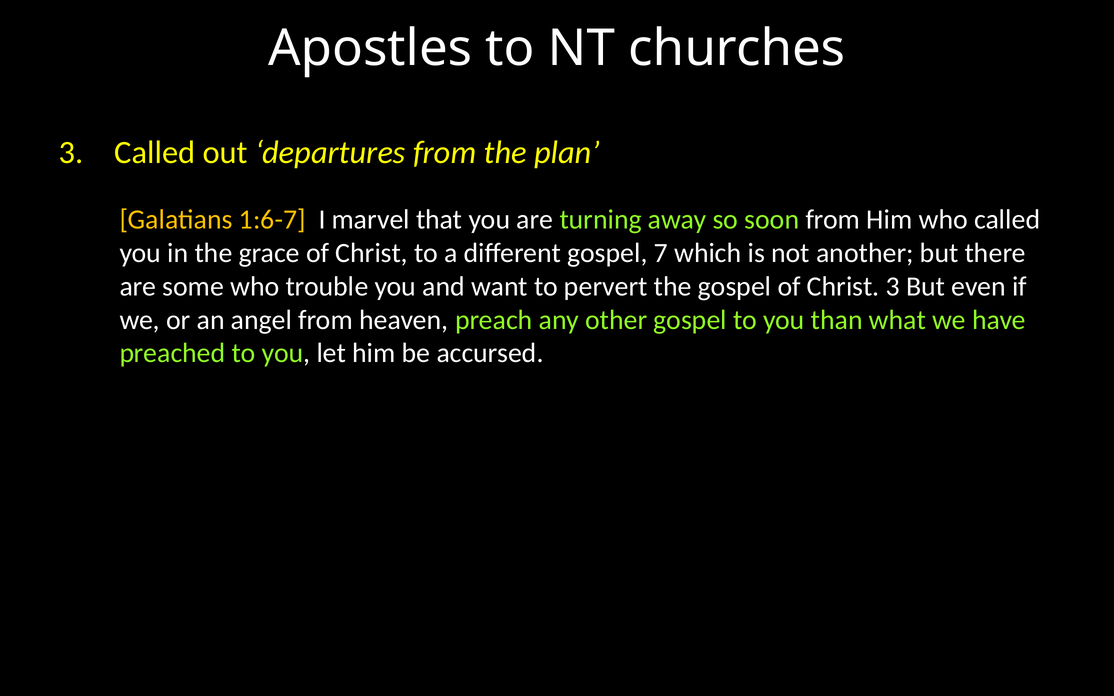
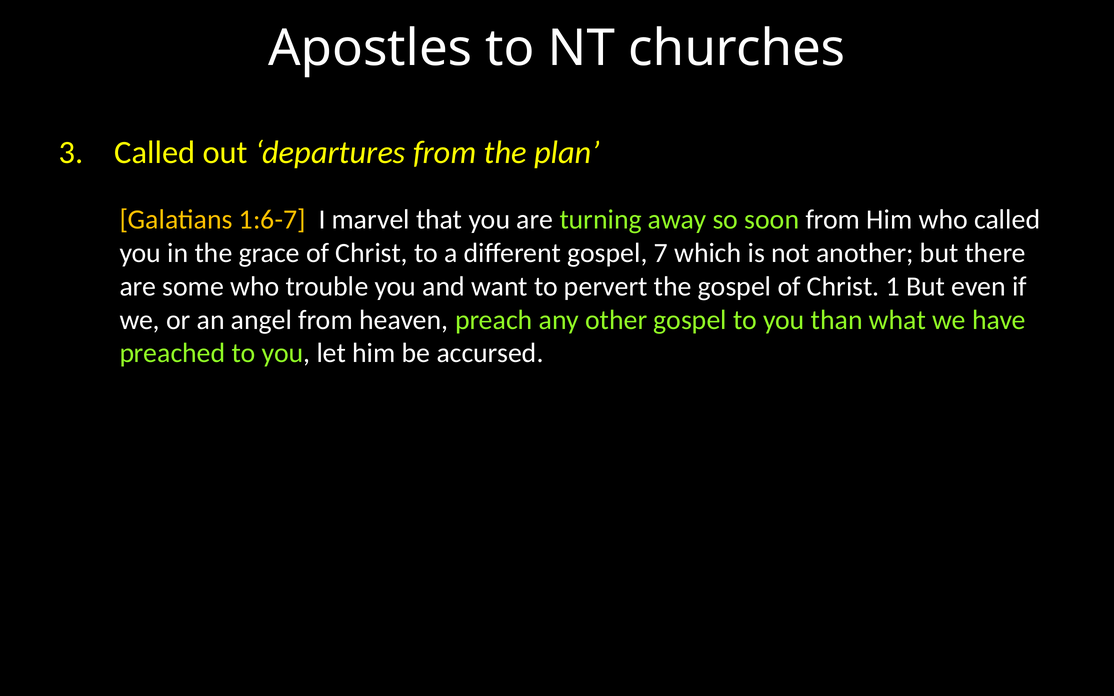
Christ 3: 3 -> 1
